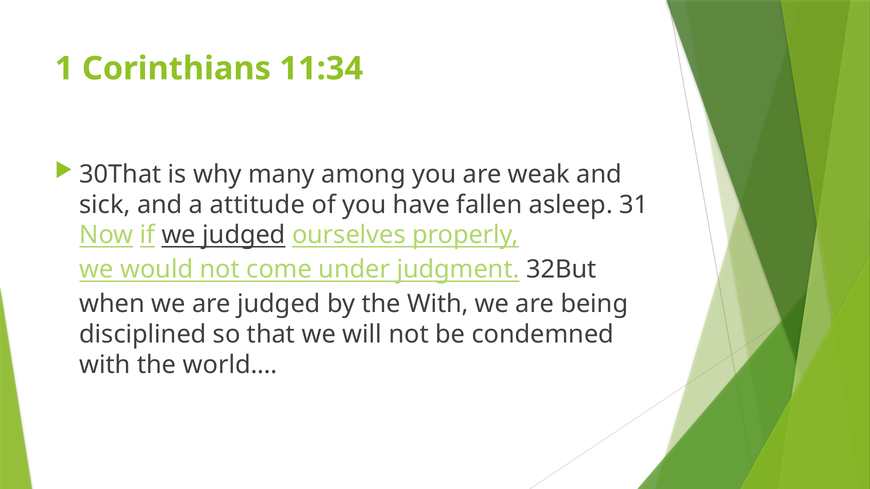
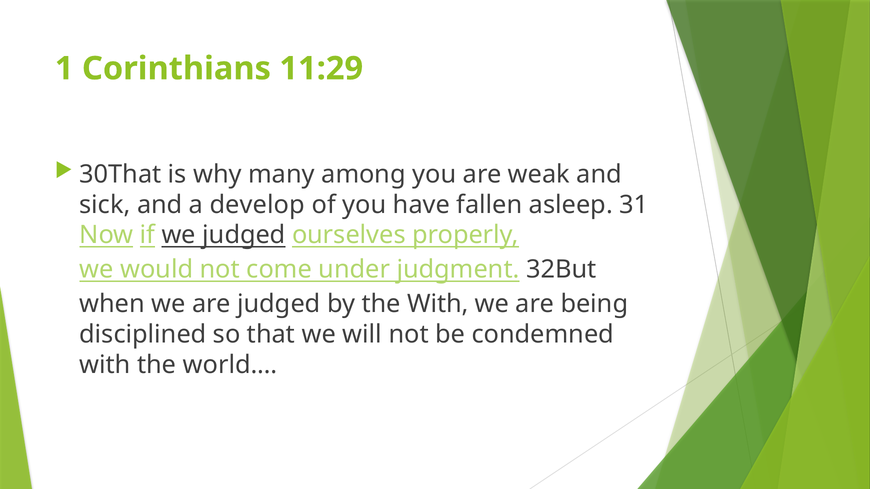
11:34: 11:34 -> 11:29
attitude: attitude -> develop
